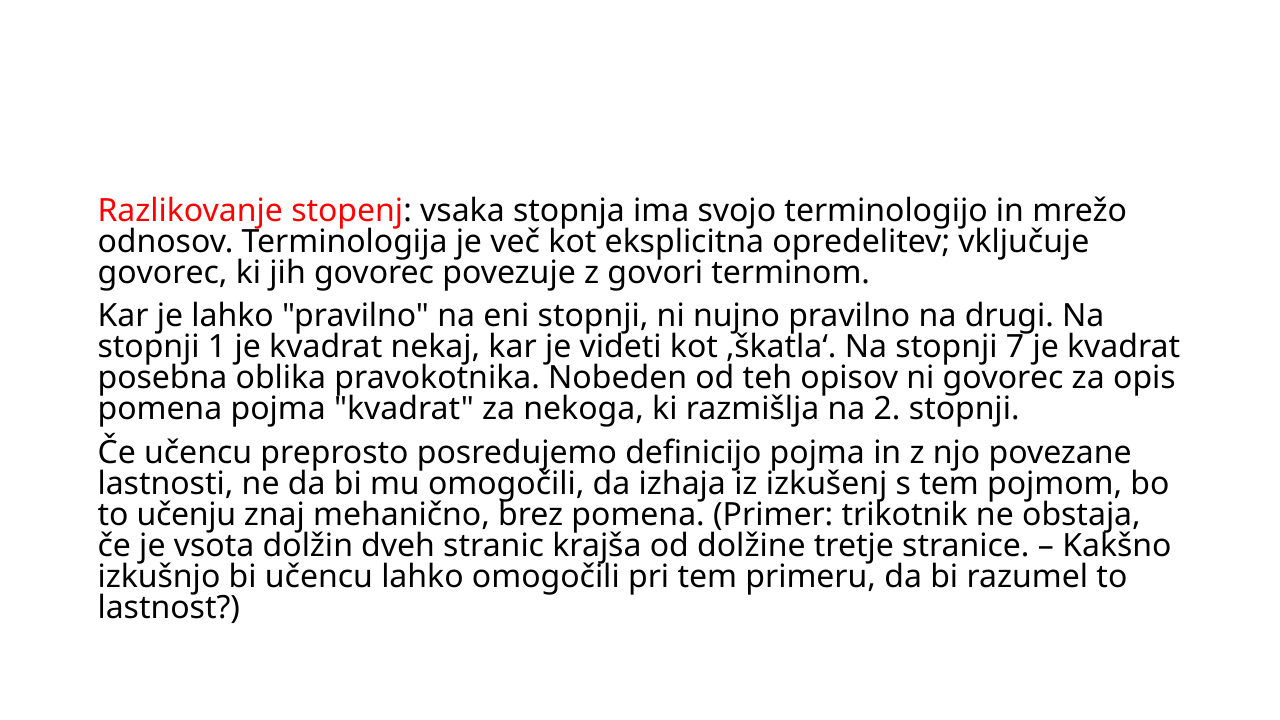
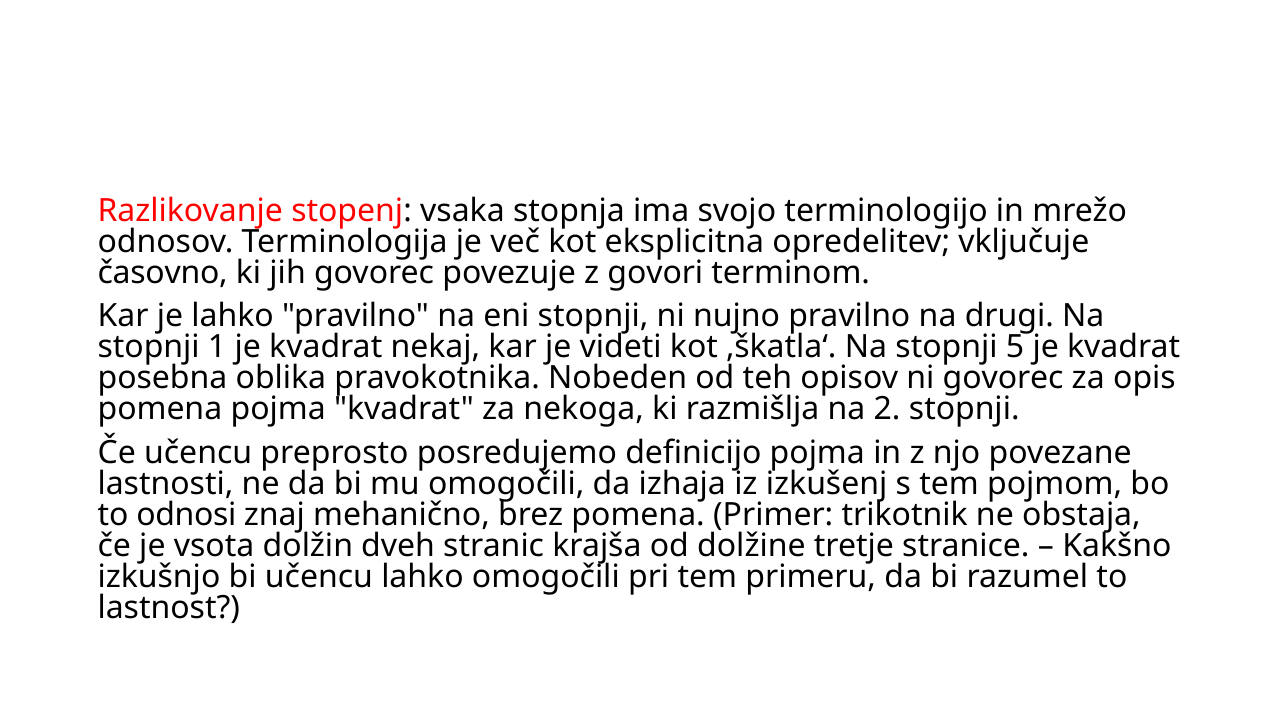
govorec at (163, 273): govorec -> časovno
7: 7 -> 5
učenju: učenju -> odnosi
